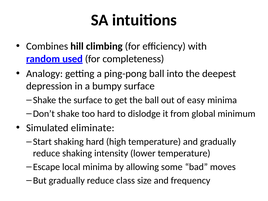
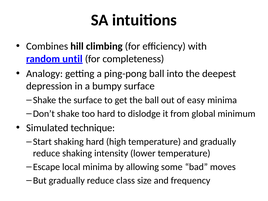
used: used -> until
eliminate: eliminate -> technique
